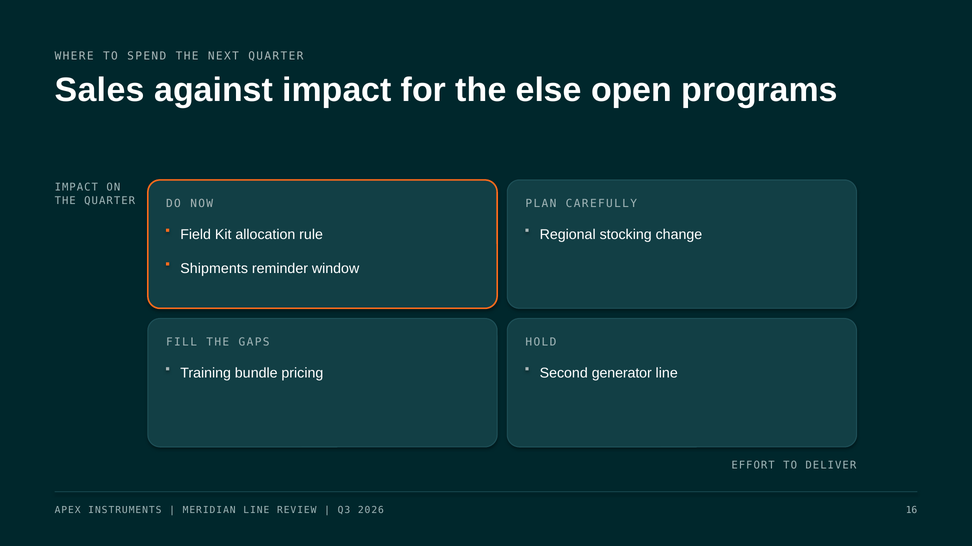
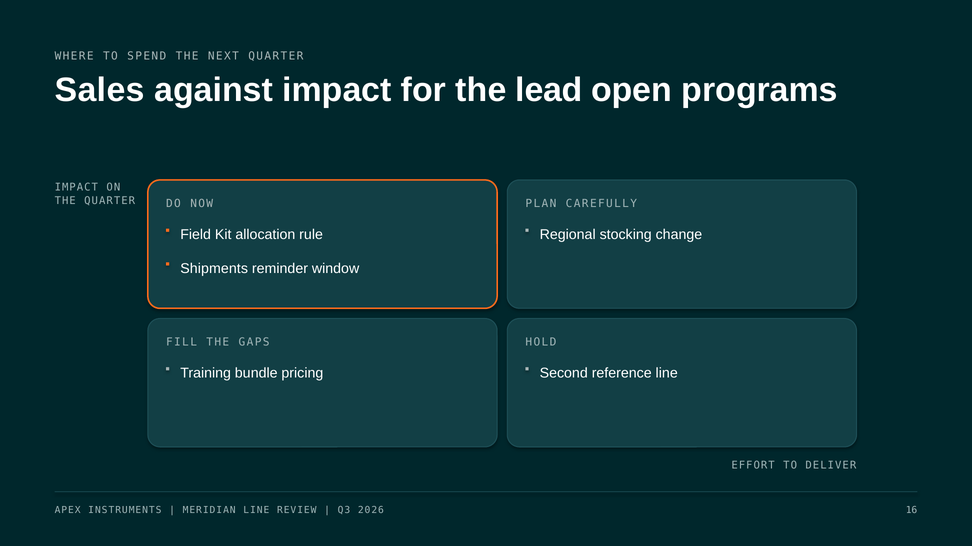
else: else -> lead
generator: generator -> reference
